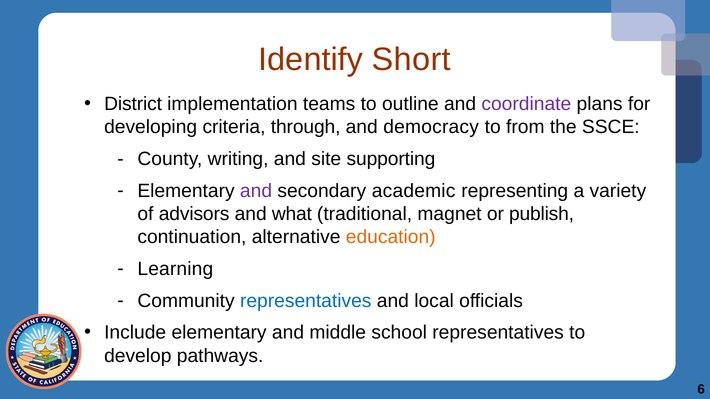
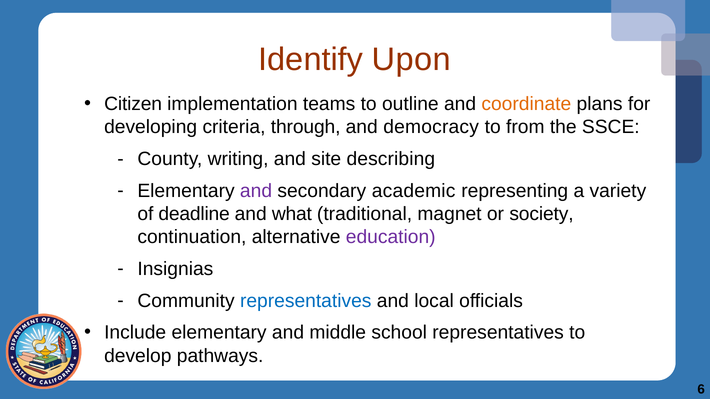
Short: Short -> Upon
District: District -> Citizen
coordinate colour: purple -> orange
supporting: supporting -> describing
advisors: advisors -> deadline
publish: publish -> society
education colour: orange -> purple
Learning: Learning -> Insignias
